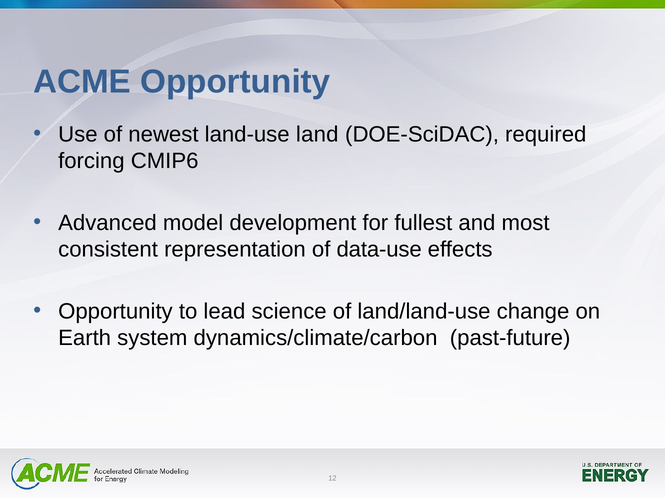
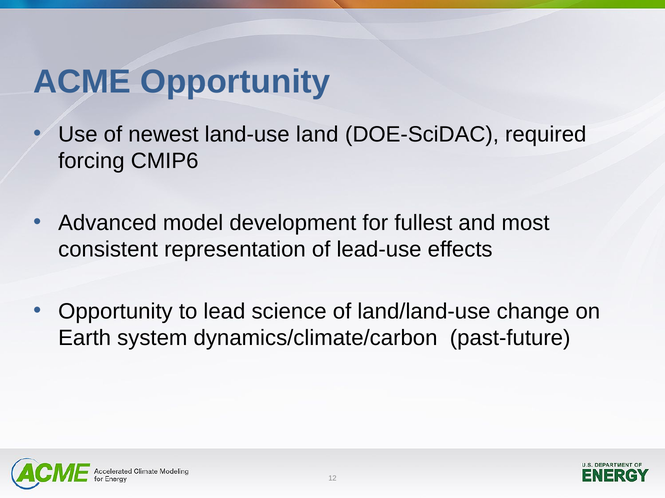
data-use: data-use -> lead-use
